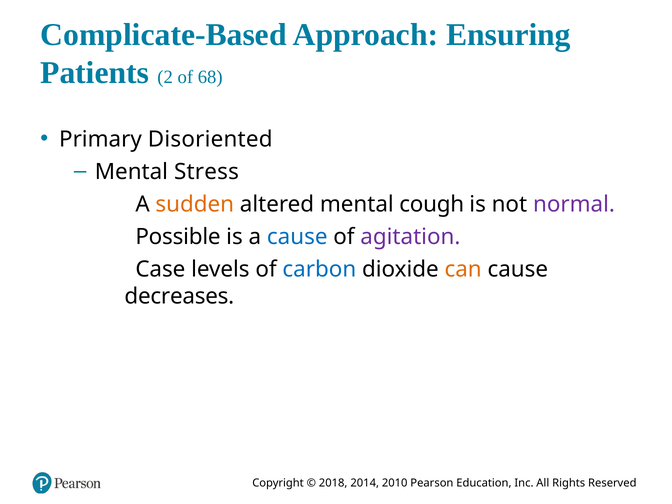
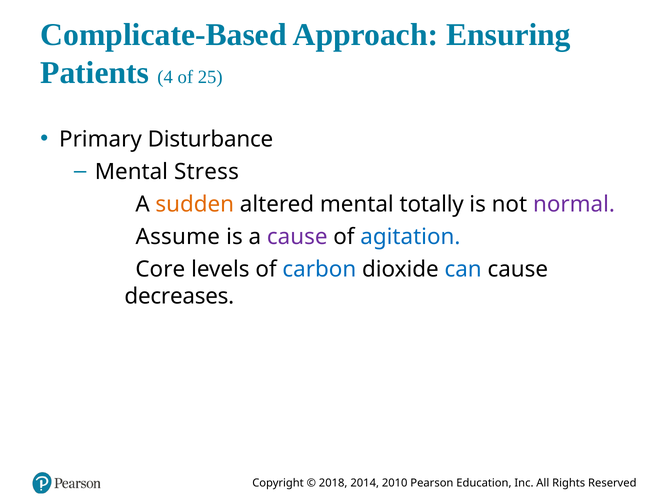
2: 2 -> 4
68: 68 -> 25
Disoriented: Disoriented -> Disturbance
cough: cough -> totally
Possible: Possible -> Assume
cause at (297, 237) colour: blue -> purple
agitation colour: purple -> blue
Case: Case -> Core
can colour: orange -> blue
